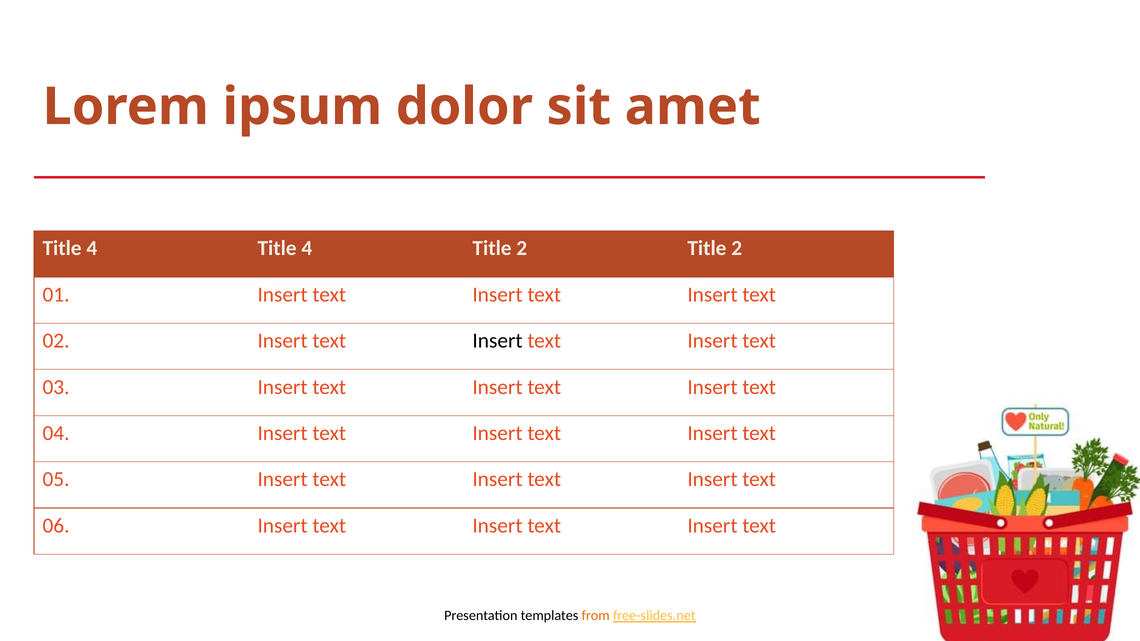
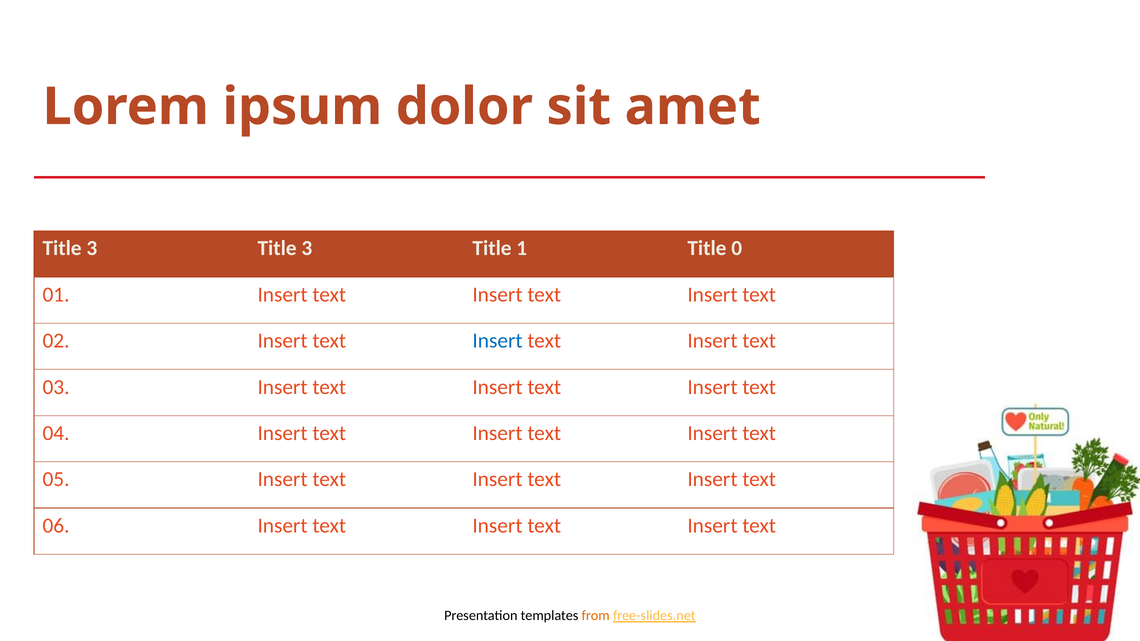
4 at (92, 248): 4 -> 3
4 at (307, 248): 4 -> 3
2 at (522, 248): 2 -> 1
2 at (737, 248): 2 -> 0
Insert at (498, 341) colour: black -> blue
